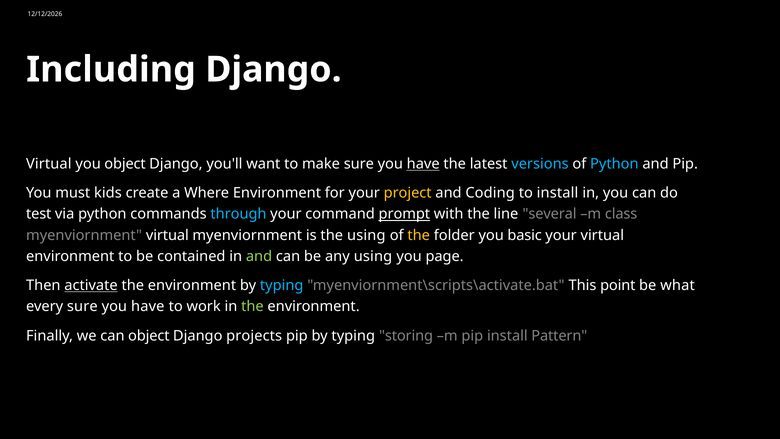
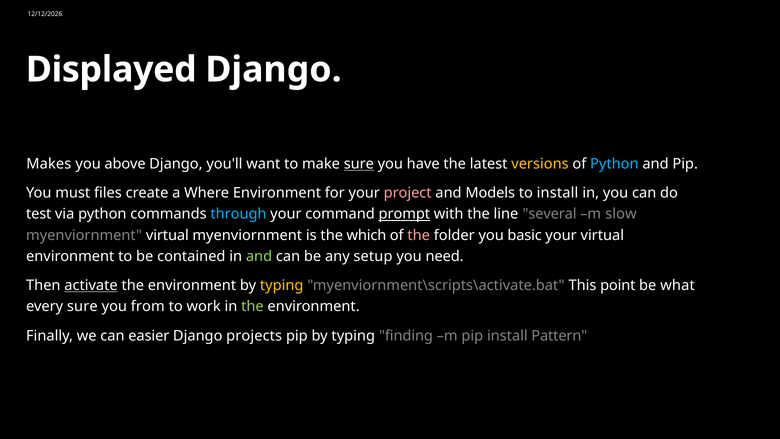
Including: Including -> Displayed
Virtual at (49, 164): Virtual -> Makes
you object: object -> above
sure at (359, 164) underline: none -> present
have at (423, 164) underline: present -> none
versions colour: light blue -> yellow
kids: kids -> files
project colour: yellow -> pink
Coding: Coding -> Models
class: class -> slow
the using: using -> which
the at (419, 235) colour: yellow -> pink
any using: using -> setup
page: page -> need
typing at (282, 285) colour: light blue -> yellow
have at (148, 306): have -> from
can object: object -> easier
storing: storing -> finding
